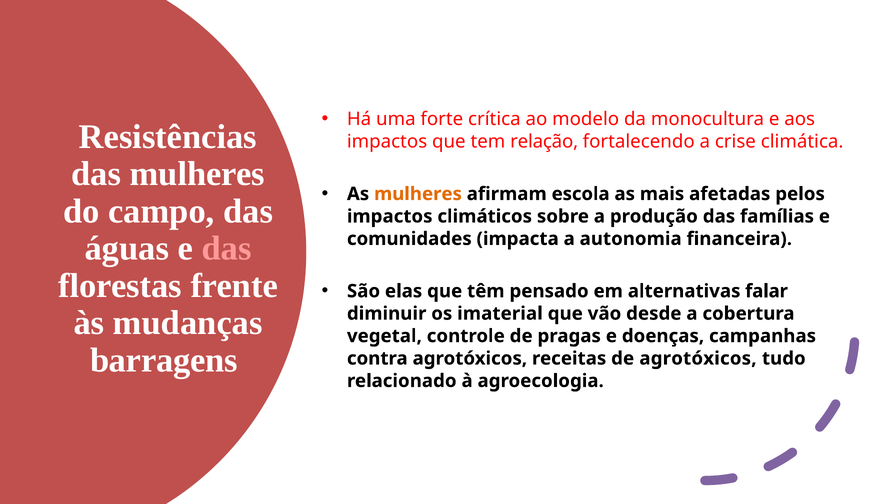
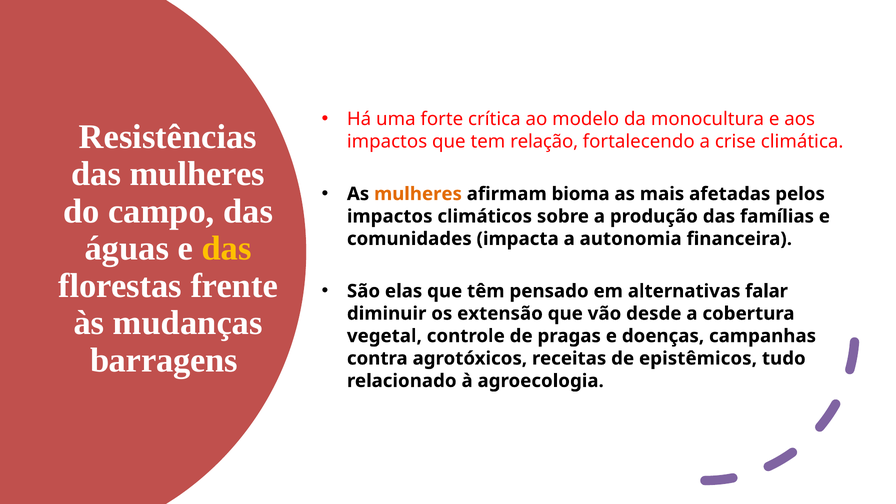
escola: escola -> bioma
das at (227, 248) colour: pink -> yellow
imaterial: imaterial -> extensão
de agrotóxicos: agrotóxicos -> epistêmicos
